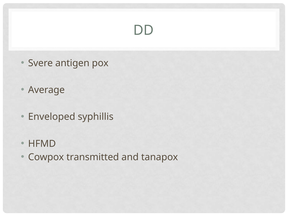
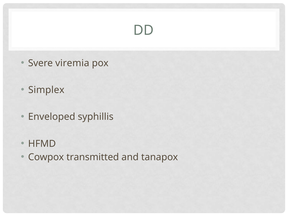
antigen: antigen -> viremia
Average: Average -> Simplex
